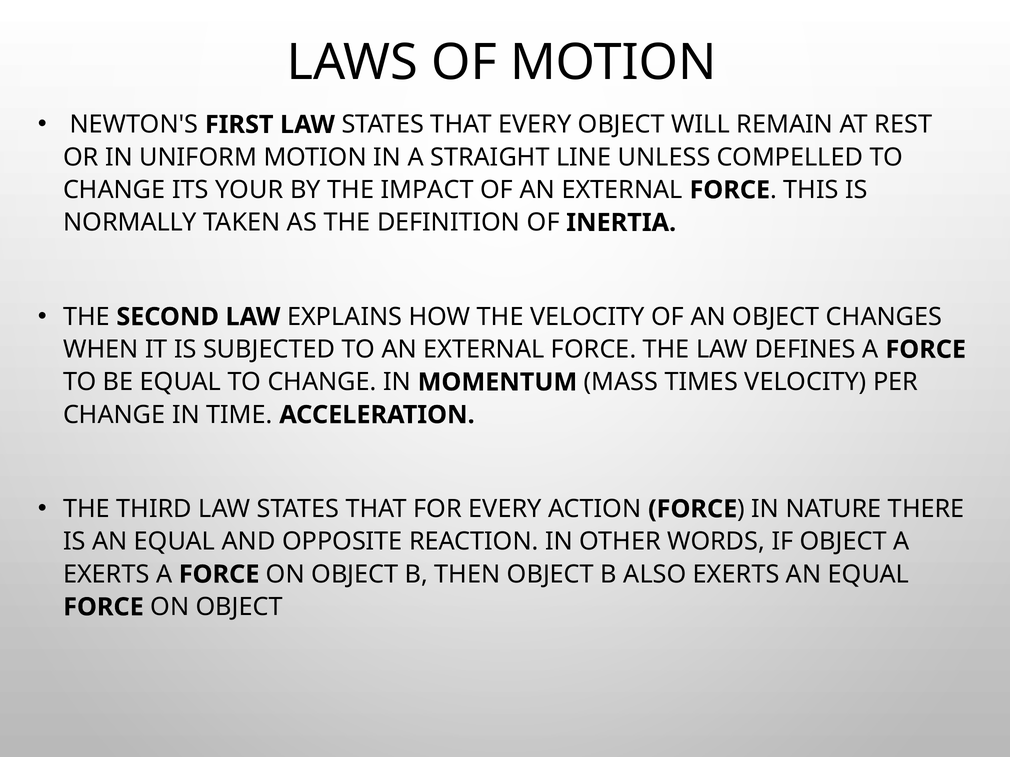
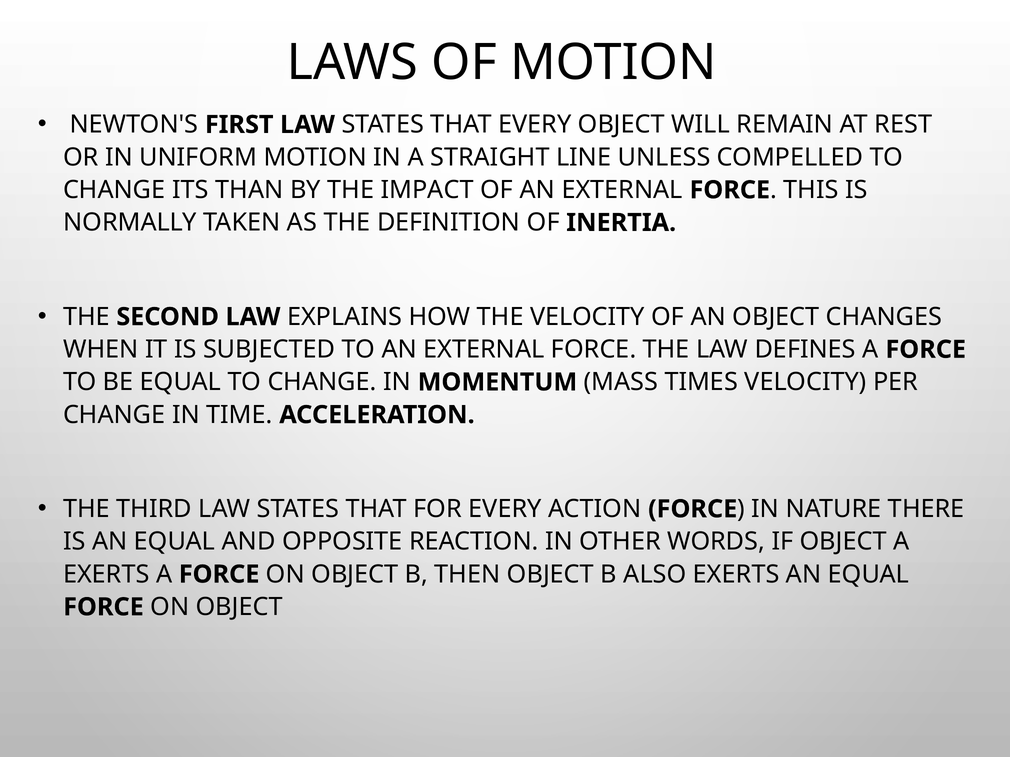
YOUR: YOUR -> THAN
